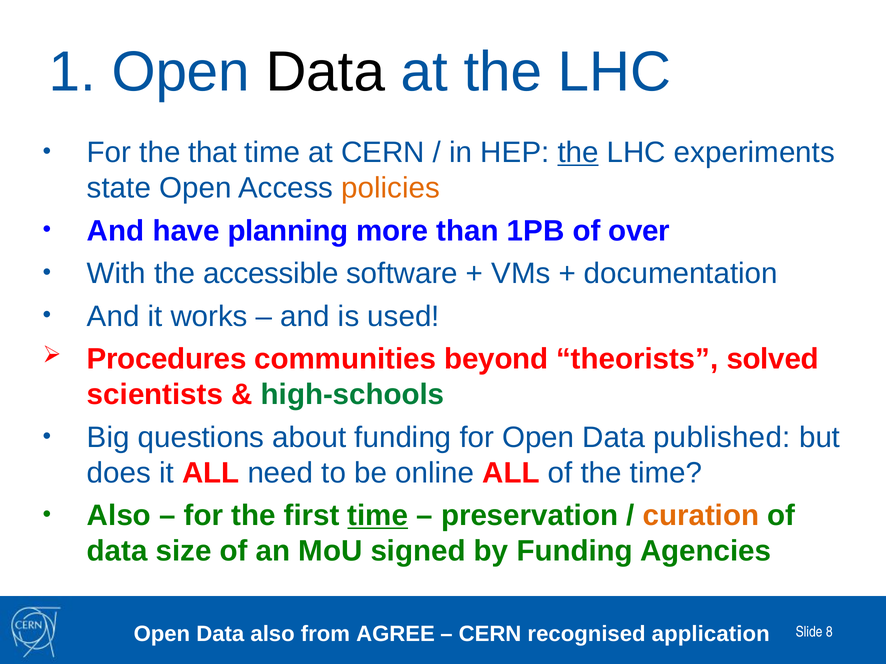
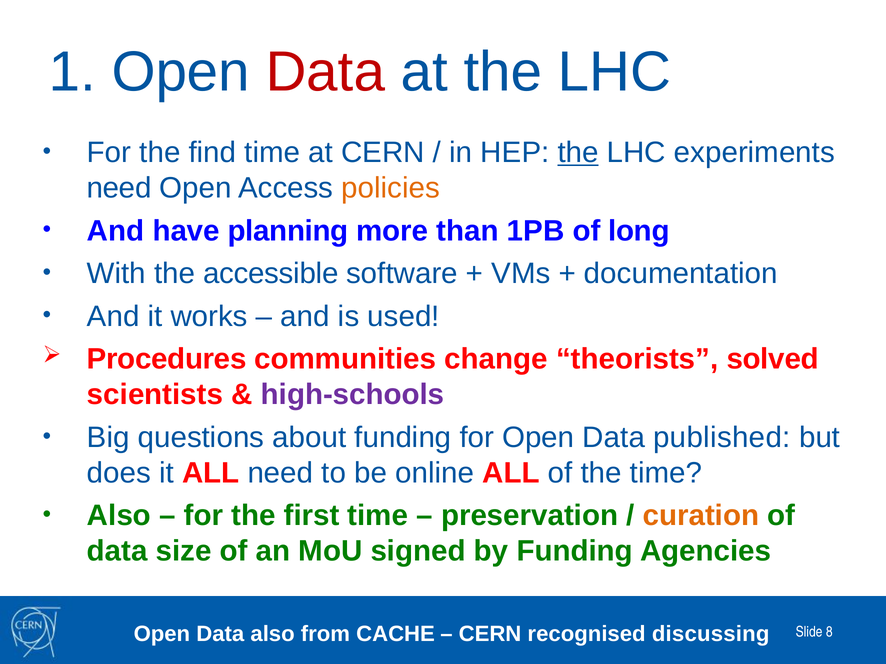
Data at (325, 72) colour: black -> red
that: that -> find
state at (119, 188): state -> need
over: over -> long
beyond: beyond -> change
high-schools colour: green -> purple
time at (378, 516) underline: present -> none
AGREE: AGREE -> CACHE
application: application -> discussing
